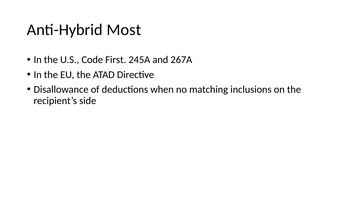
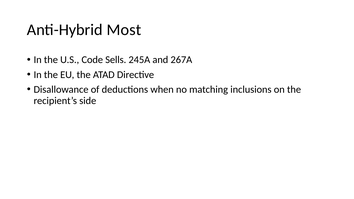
First: First -> Sells
